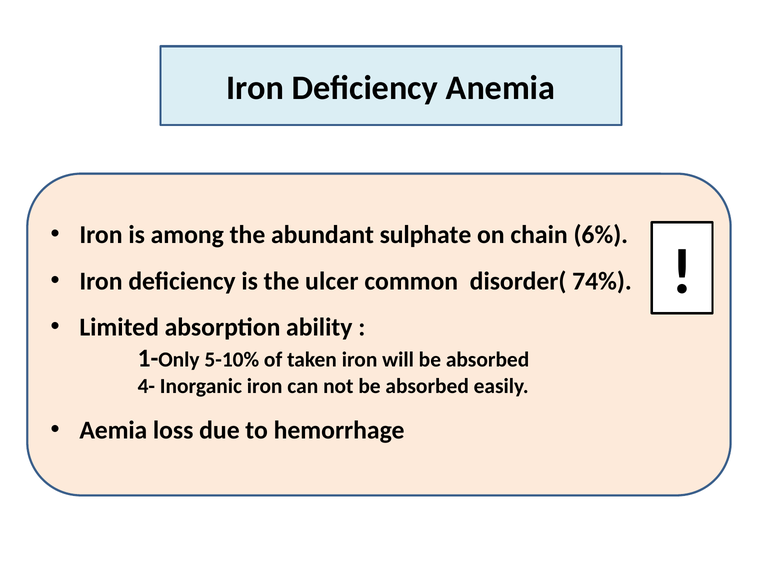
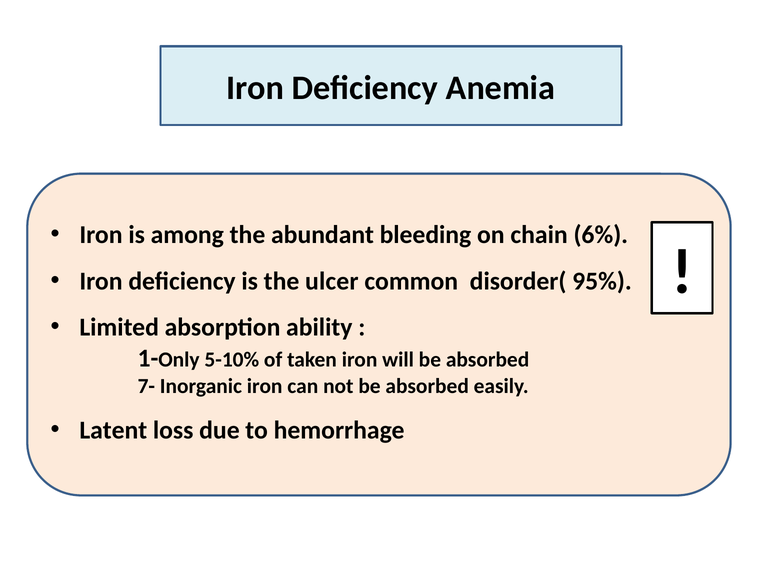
sulphate: sulphate -> bleeding
74%: 74% -> 95%
4-: 4- -> 7-
Aemia: Aemia -> Latent
